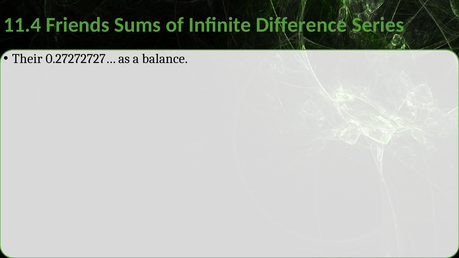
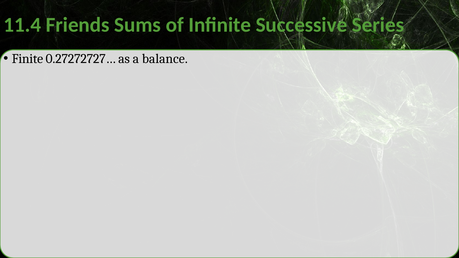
Difference: Difference -> Successive
Their: Their -> Finite
